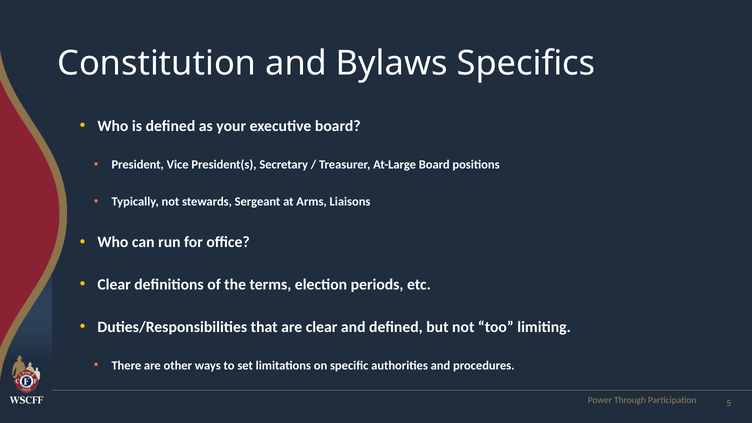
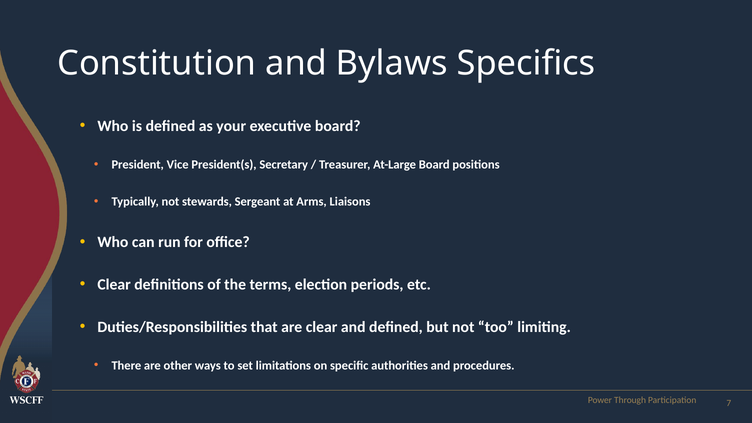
5: 5 -> 7
